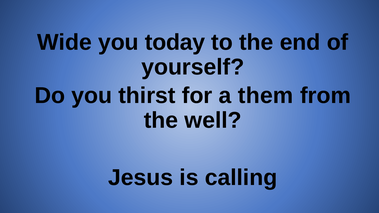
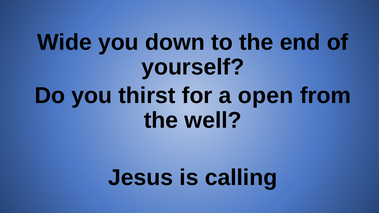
today: today -> down
them: them -> open
